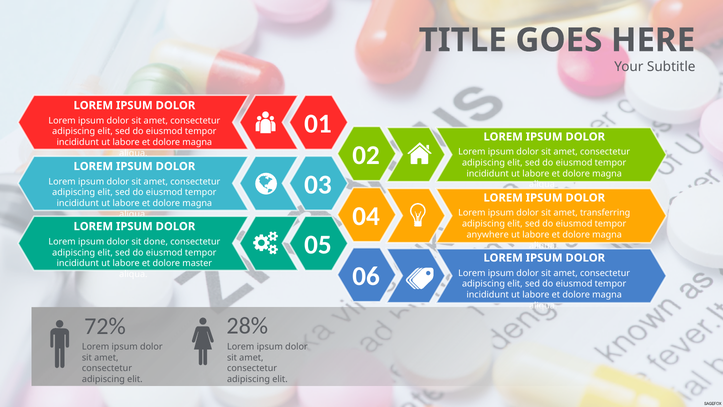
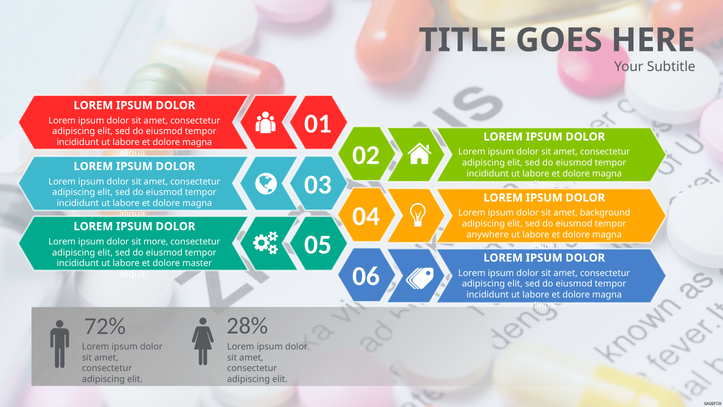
transferring: transferring -> background
done: done -> more
